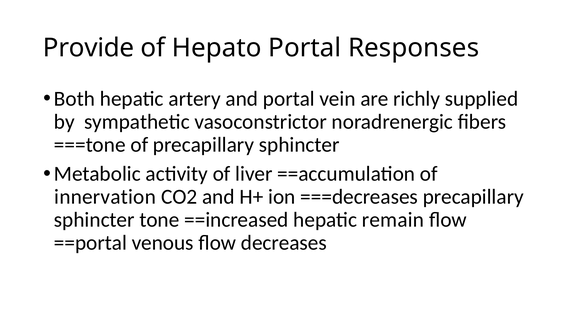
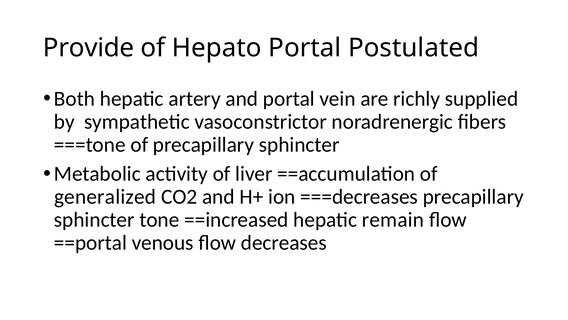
Responses: Responses -> Postulated
innervation: innervation -> generalized
